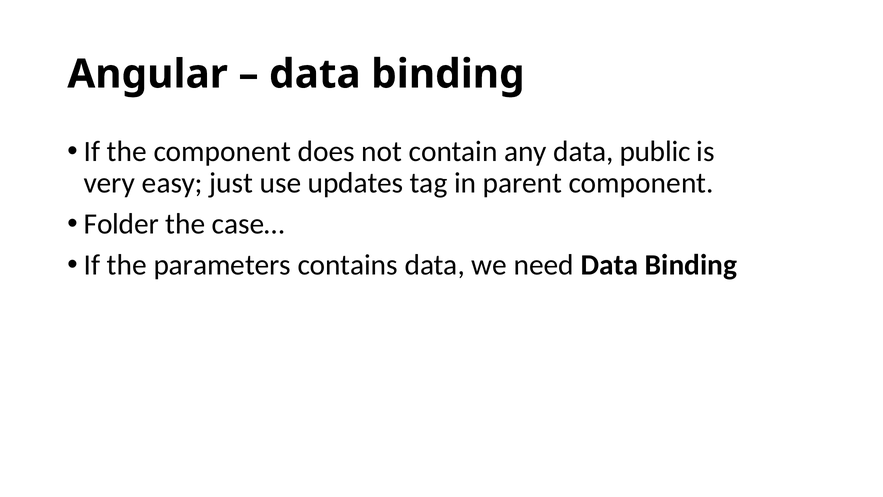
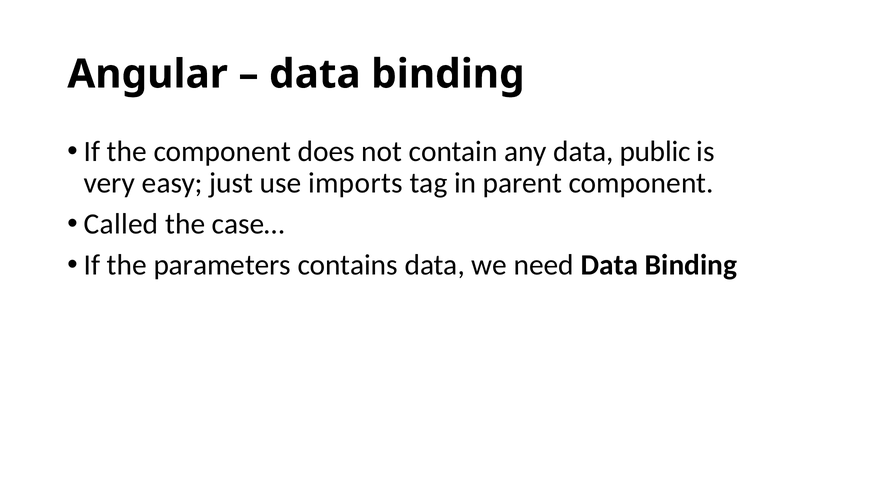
updates: updates -> imports
Folder: Folder -> Called
